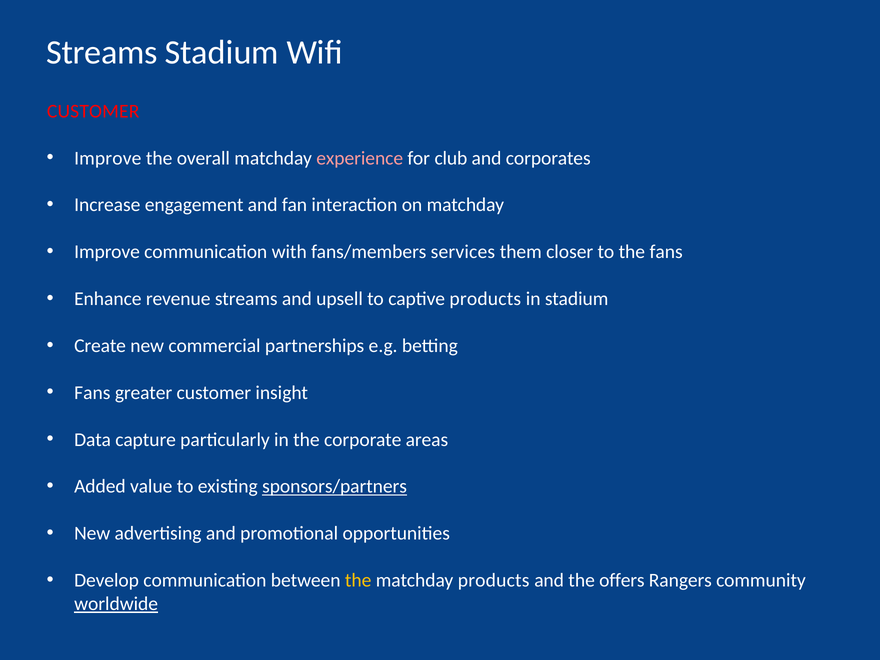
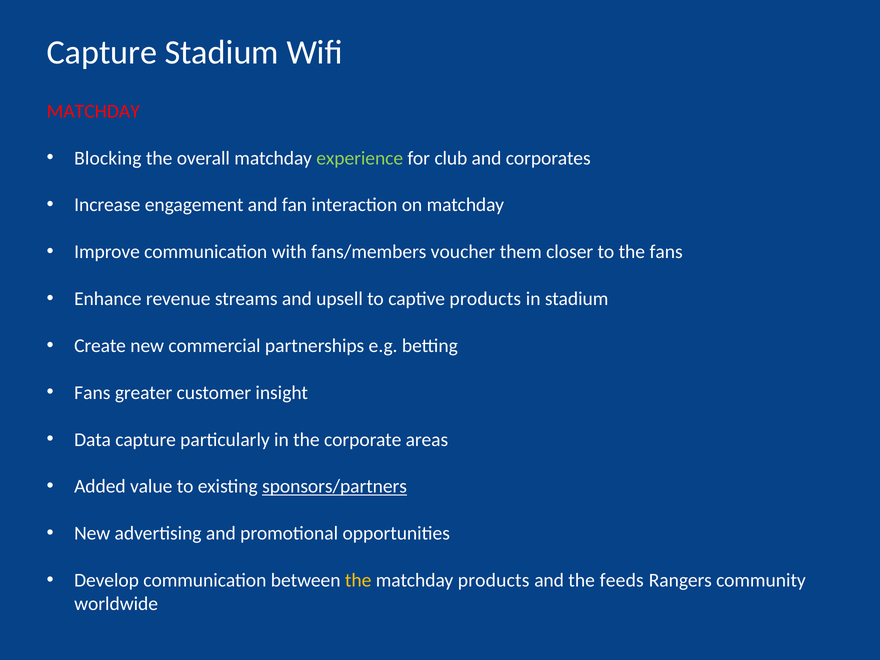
Streams at (102, 52): Streams -> Capture
CUSTOMER at (93, 111): CUSTOMER -> MATCHDAY
Improve at (108, 158): Improve -> Blocking
experience colour: pink -> light green
services: services -> voucher
offers: offers -> feeds
worldwide underline: present -> none
